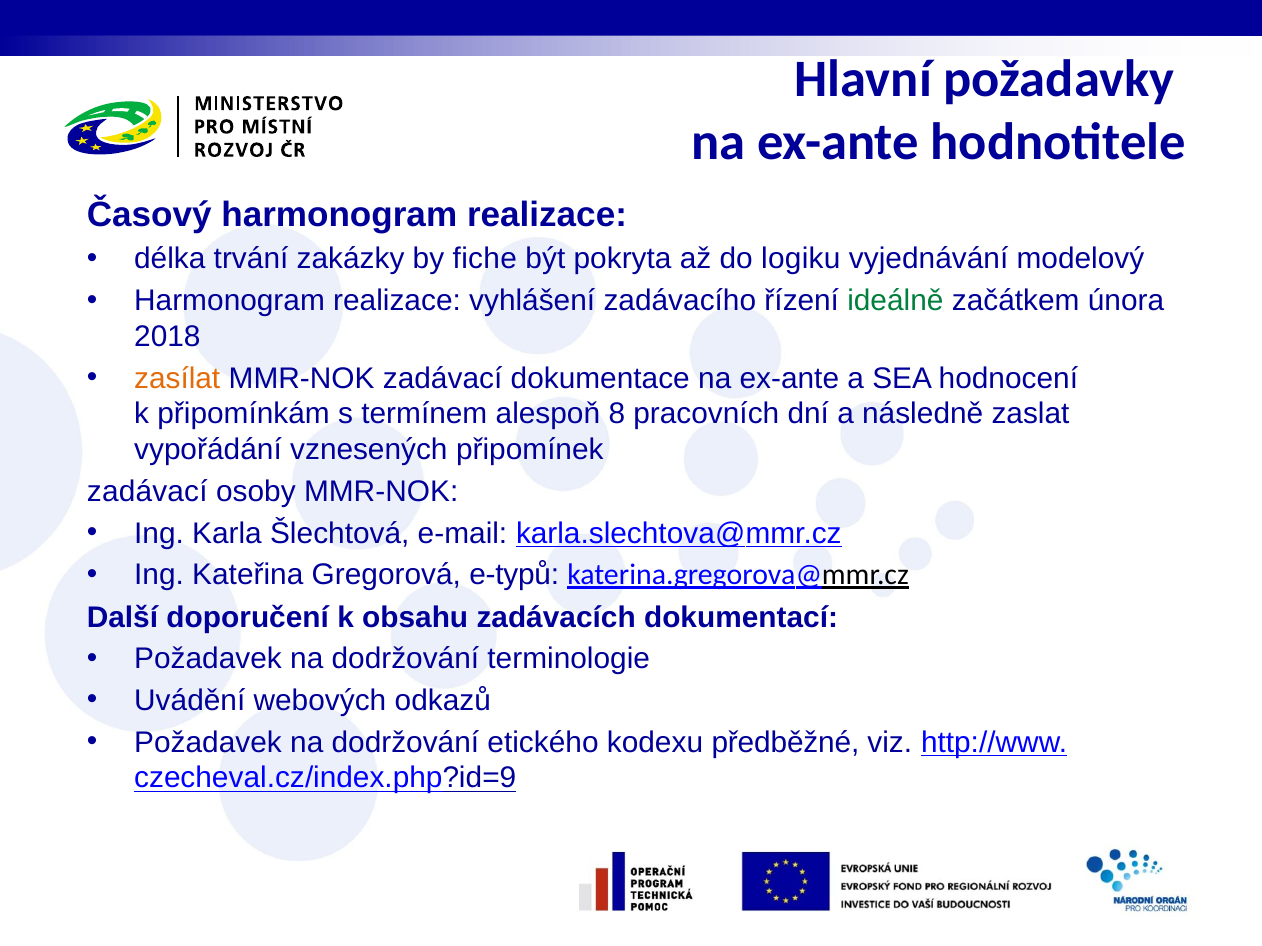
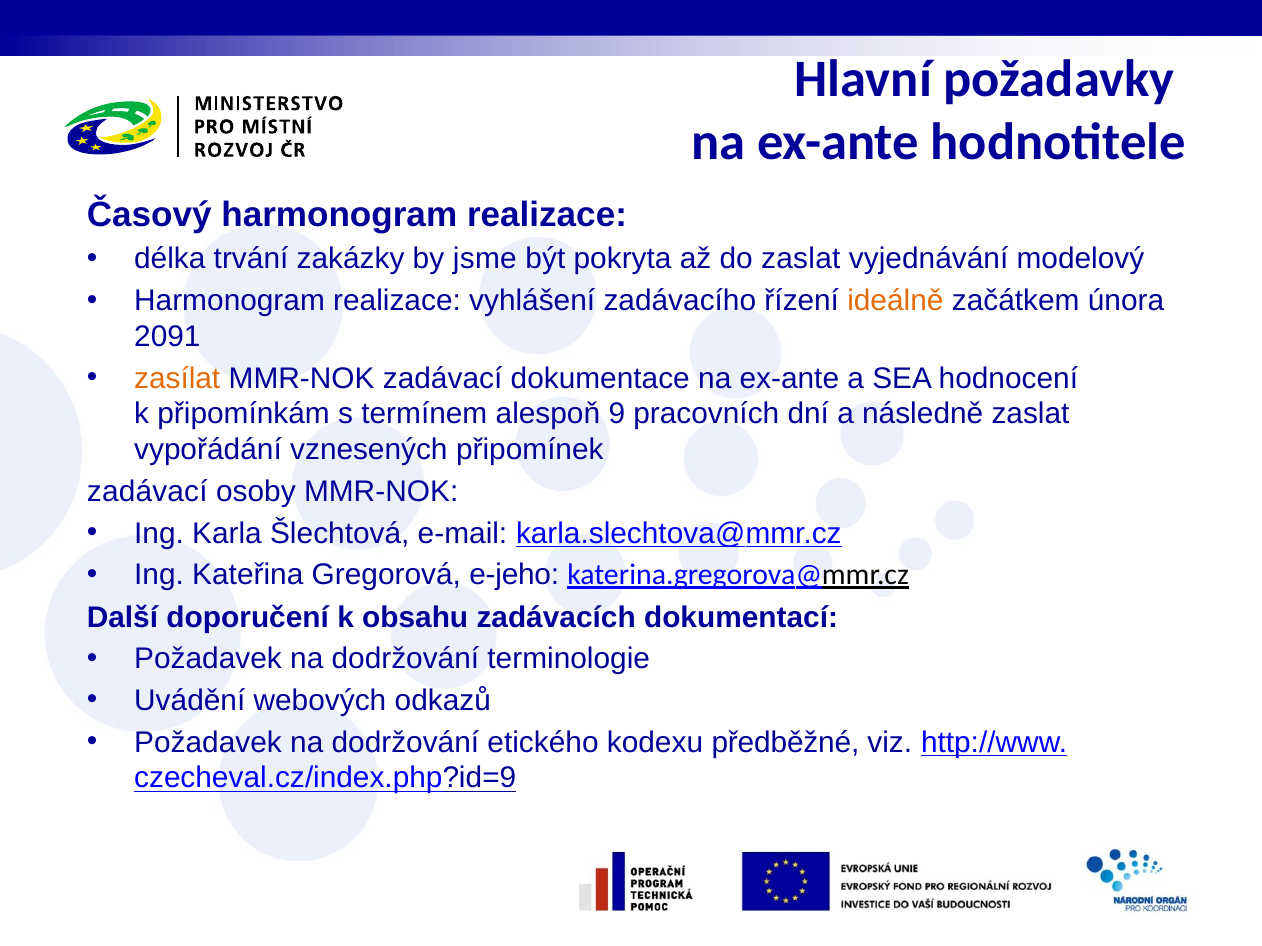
fiche: fiche -> jsme
do logiku: logiku -> zaslat
ideálně colour: green -> orange
2018: 2018 -> 2091
8: 8 -> 9
e-typů: e-typů -> e-jeho
